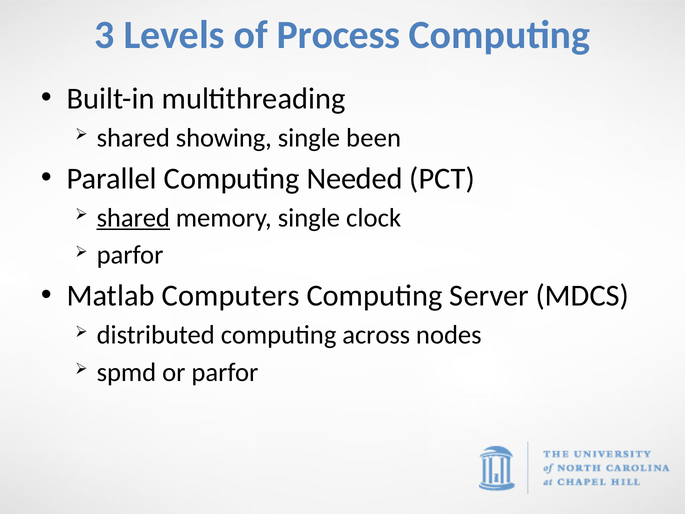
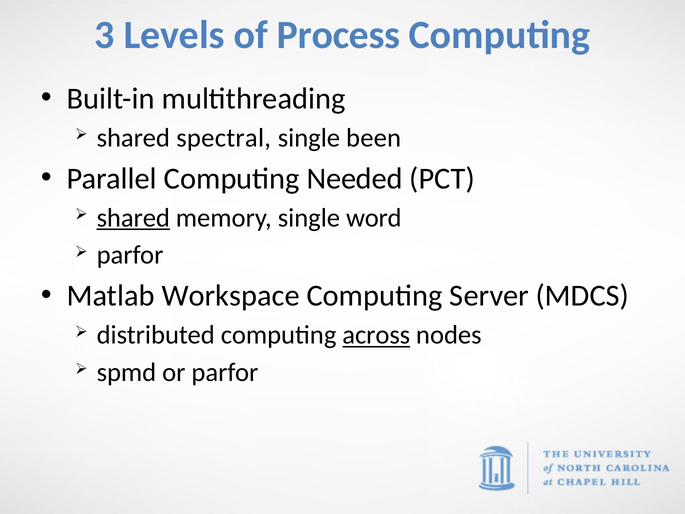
showing: showing -> spectral
clock: clock -> word
Computers: Computers -> Workspace
across underline: none -> present
